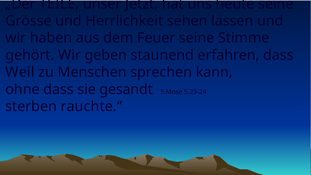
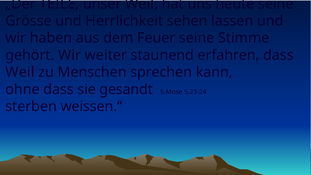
unser Jetzt: Jetzt -> Weil
geben: geben -> weiter
rauchte.“: rauchte.“ -> weissen.“
